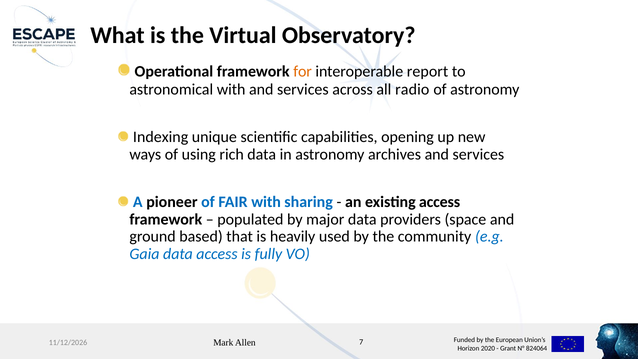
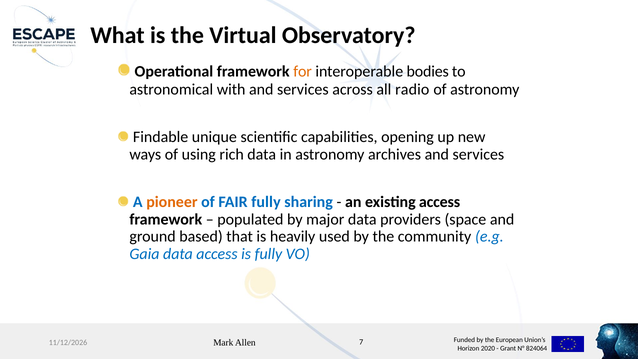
report: report -> bodies
Indexing: Indexing -> Findable
pioneer colour: black -> orange
FAIR with: with -> fully
